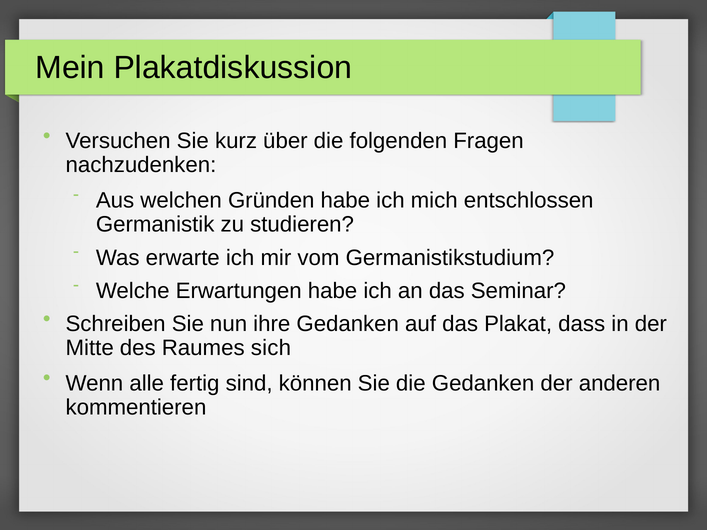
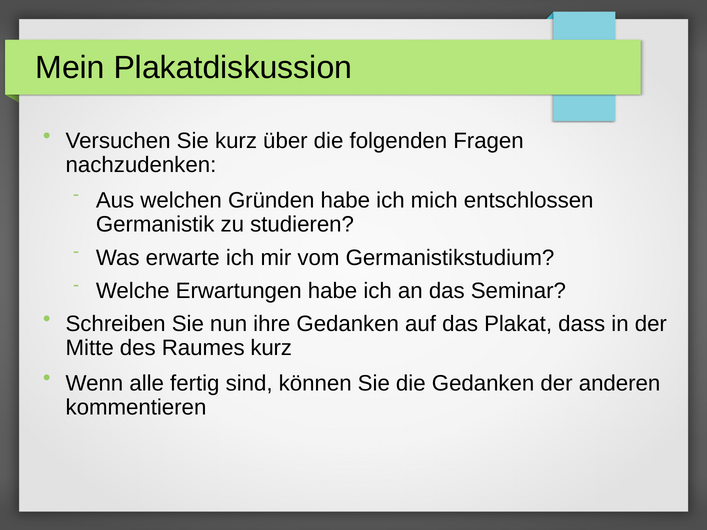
Raumes sich: sich -> kurz
